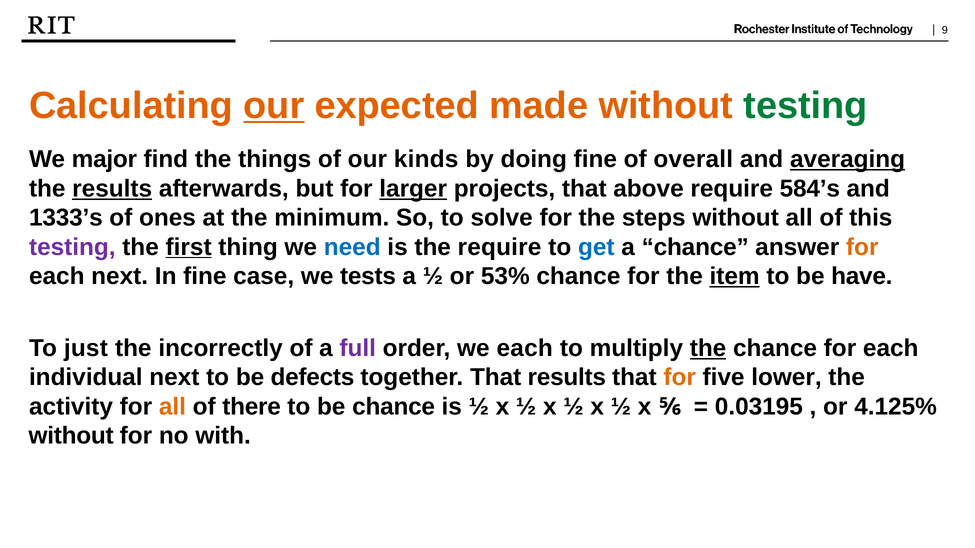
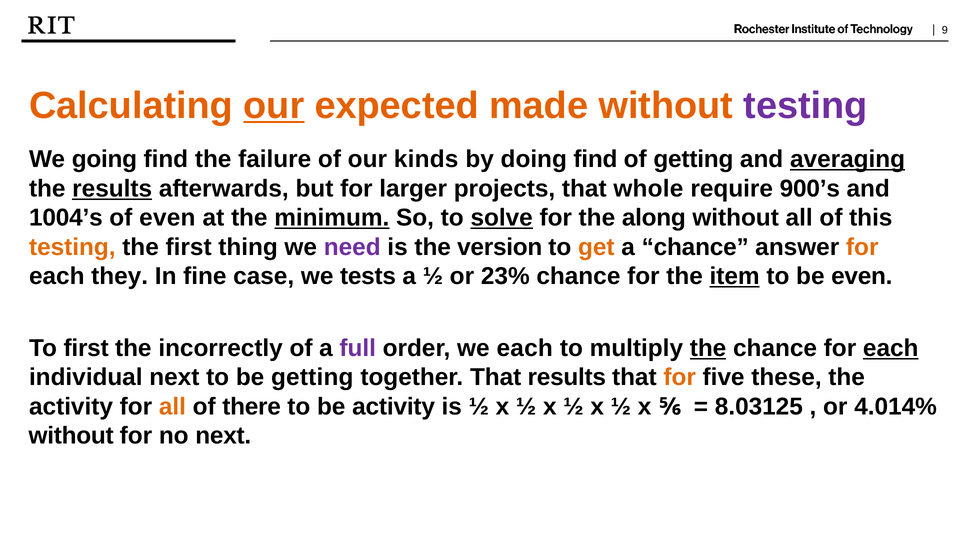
testing at (805, 106) colour: green -> purple
major: major -> going
things: things -> failure
doing fine: fine -> find
of overall: overall -> getting
larger underline: present -> none
above: above -> whole
584’s: 584’s -> 900’s
1333’s: 1333’s -> 1004’s
of ones: ones -> even
minimum underline: none -> present
solve underline: none -> present
steps: steps -> along
testing at (72, 247) colour: purple -> orange
first at (189, 247) underline: present -> none
need colour: blue -> purple
the require: require -> version
get colour: blue -> orange
each next: next -> they
53%: 53% -> 23%
be have: have -> even
To just: just -> first
each at (891, 348) underline: none -> present
be defects: defects -> getting
lower: lower -> these
be chance: chance -> activity
0.03195: 0.03195 -> 8.03125
4.125%: 4.125% -> 4.014%
no with: with -> next
